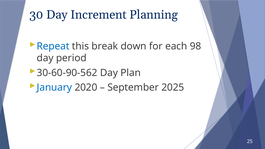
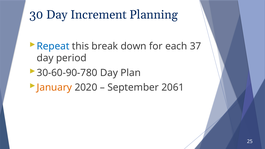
98: 98 -> 37
30-60-90-562: 30-60-90-562 -> 30-60-90-780
January colour: blue -> orange
2025: 2025 -> 2061
